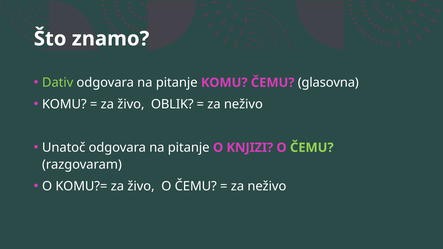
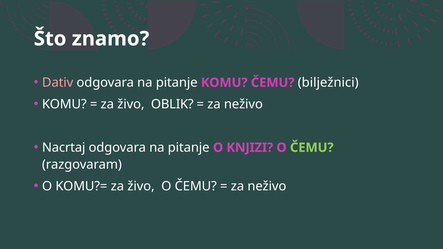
Dativ colour: light green -> pink
glasovna: glasovna -> bilježnici
Unatoč: Unatoč -> Nacrtaj
